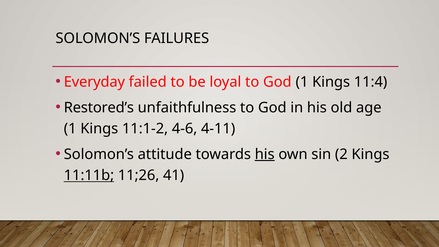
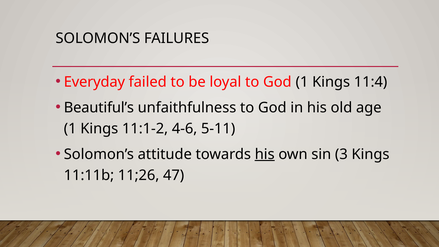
Restored’s: Restored’s -> Beautiful’s
4-11: 4-11 -> 5-11
2: 2 -> 3
11:11b underline: present -> none
41: 41 -> 47
